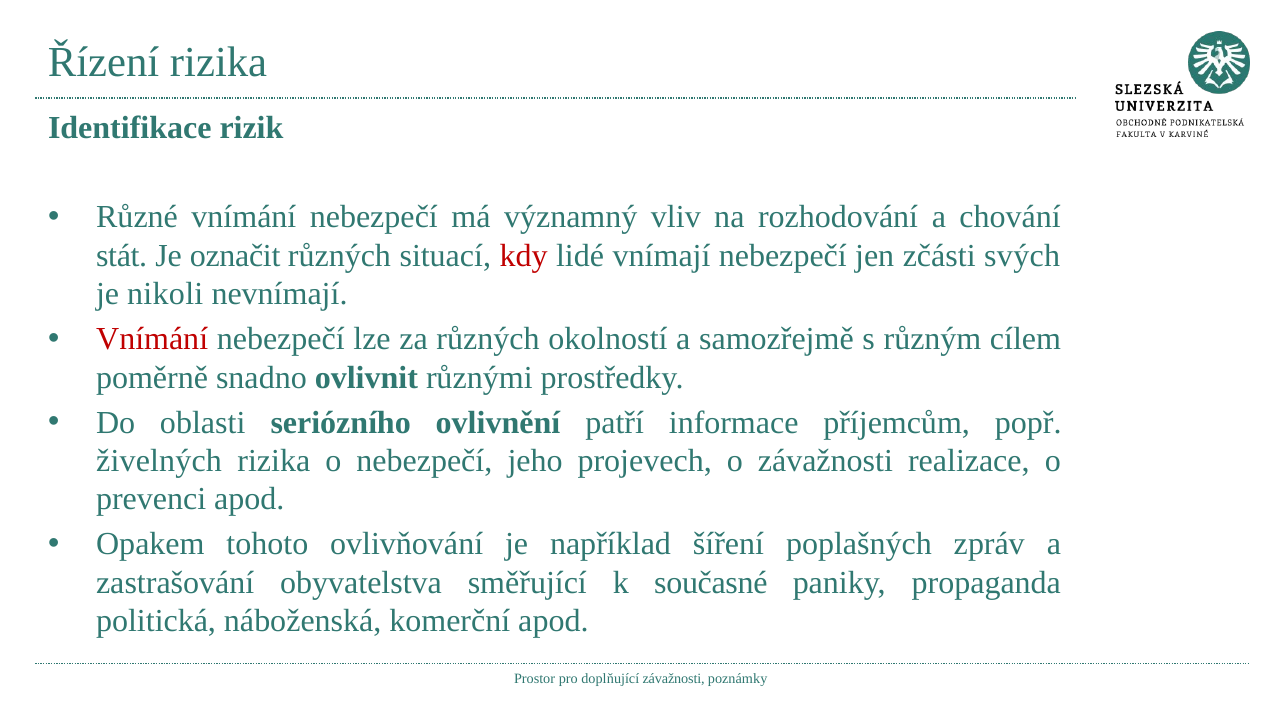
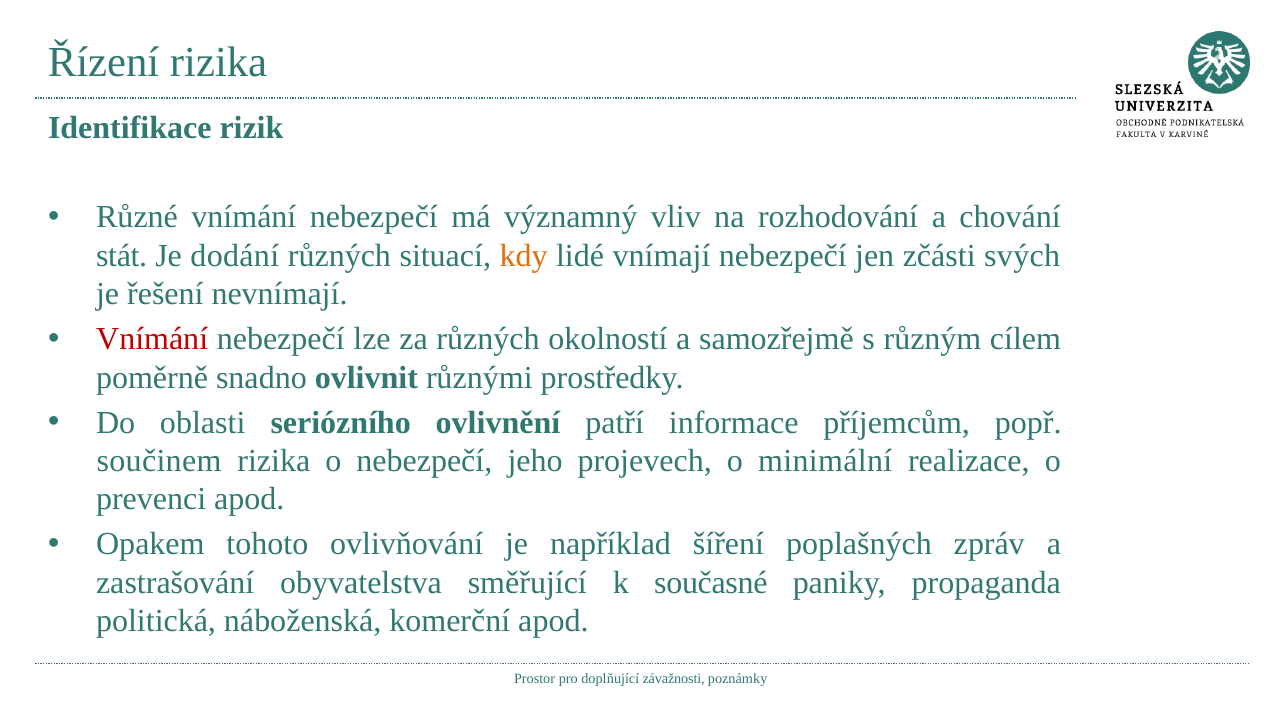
označit: označit -> dodání
kdy colour: red -> orange
nikoli: nikoli -> řešení
živelných: živelných -> součinem
o závažnosti: závažnosti -> minimální
